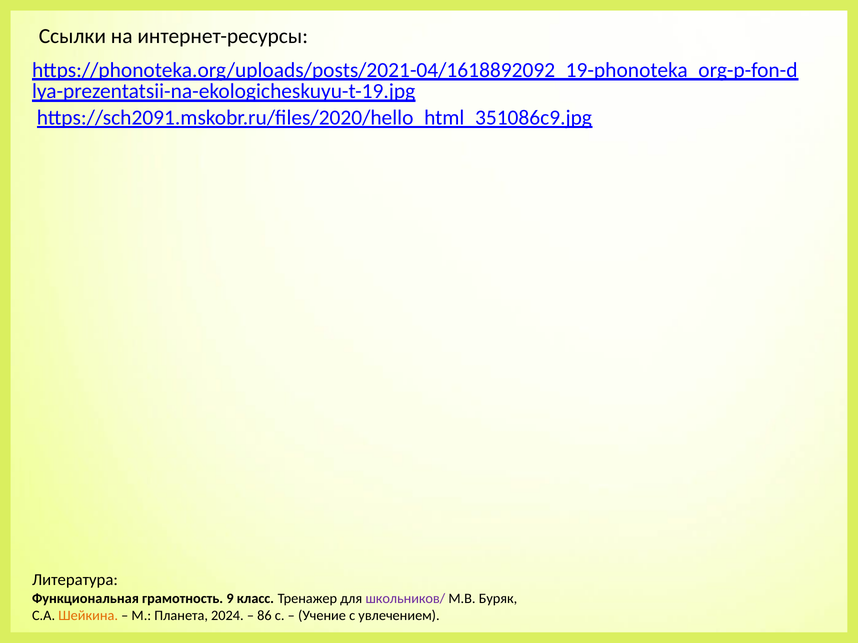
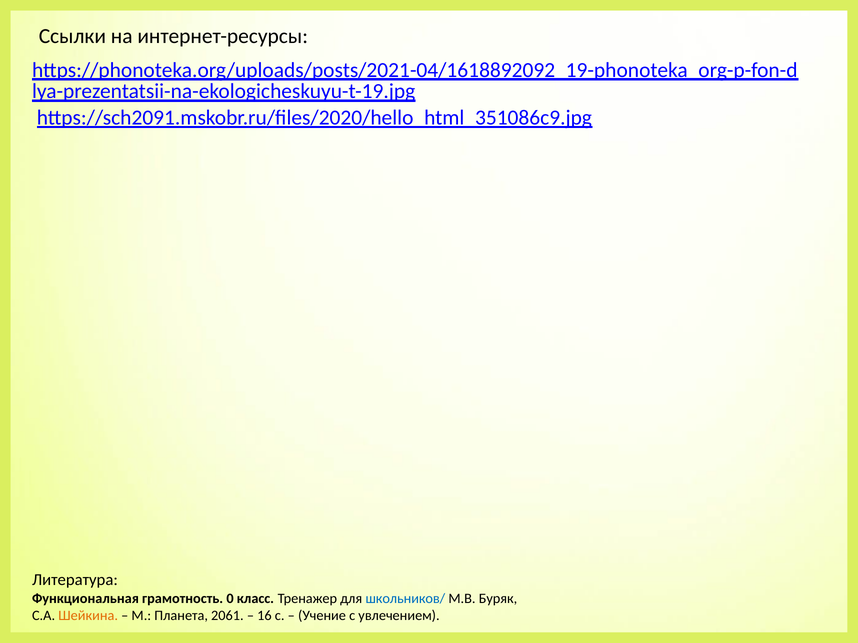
9: 9 -> 0
школьников/ colour: purple -> blue
2024: 2024 -> 2061
86: 86 -> 16
